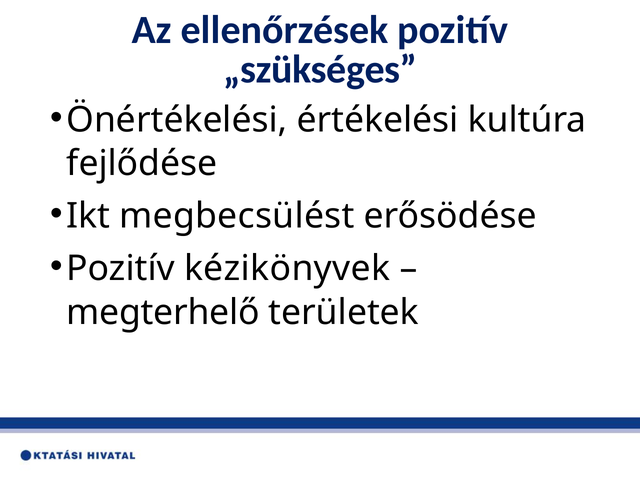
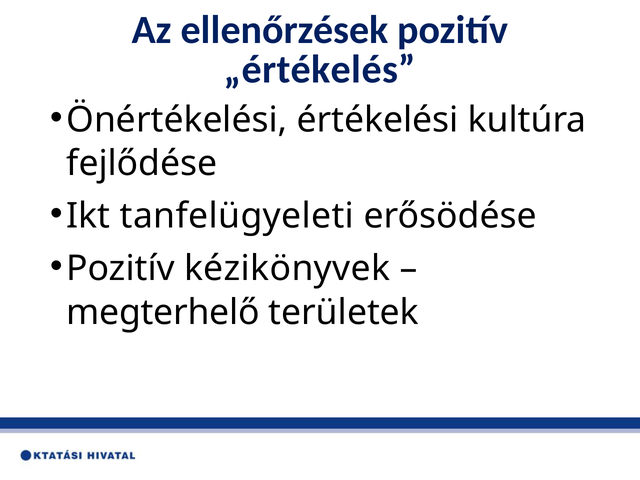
„szükséges: „szükséges -> „értékelés
megbecsülést: megbecsülést -> tanfelügyeleti
